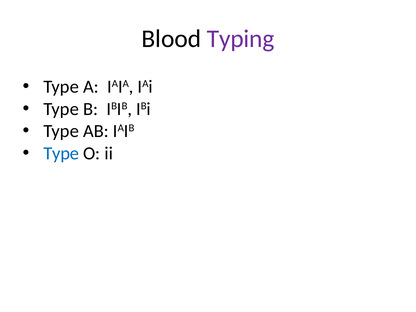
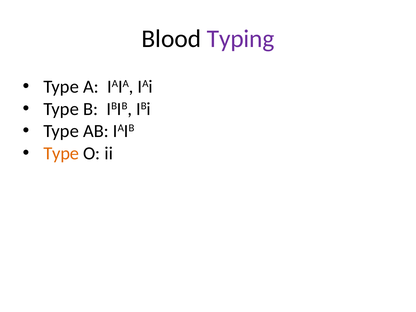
Type at (61, 153) colour: blue -> orange
